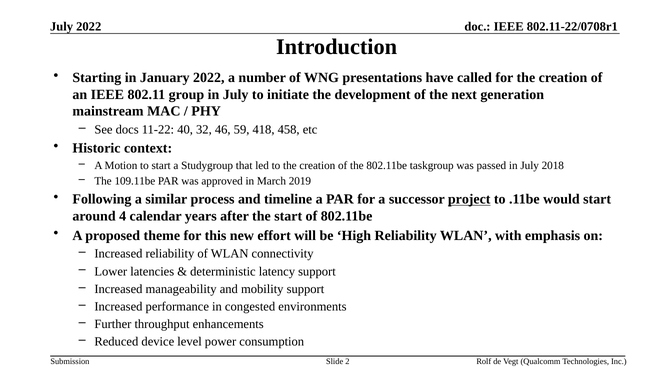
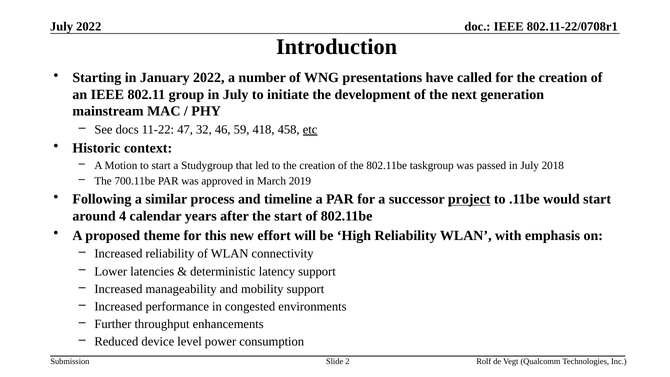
40: 40 -> 47
etc underline: none -> present
109.11be: 109.11be -> 700.11be
